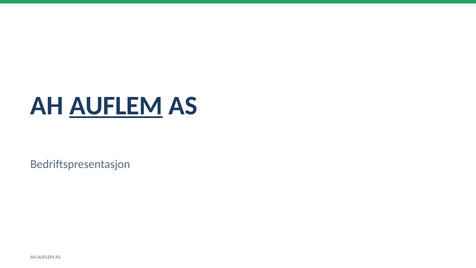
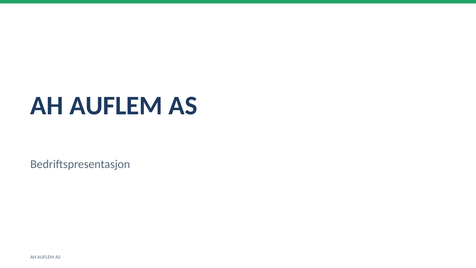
AUFLEM at (116, 106) underline: present -> none
